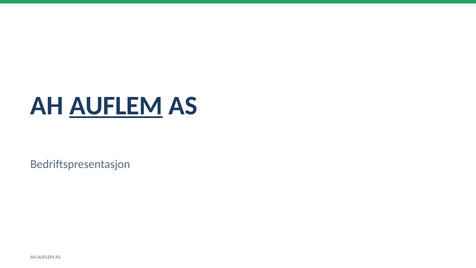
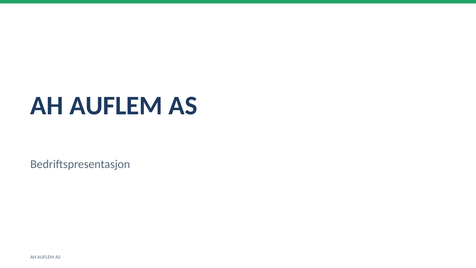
AUFLEM at (116, 106) underline: present -> none
